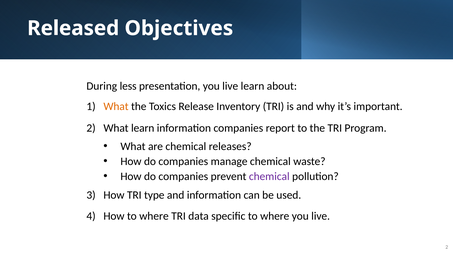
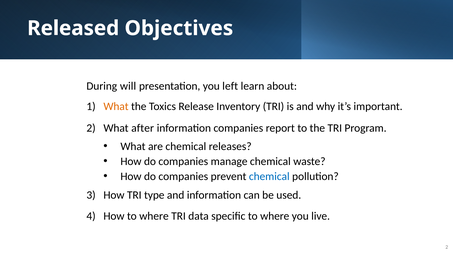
less: less -> will
presentation you live: live -> left
What learn: learn -> after
chemical at (269, 176) colour: purple -> blue
